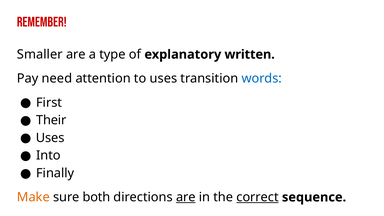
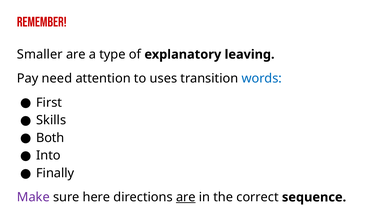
written: written -> leaving
Their: Their -> Skills
Uses at (50, 138): Uses -> Both
Make colour: orange -> purple
both: both -> here
correct underline: present -> none
